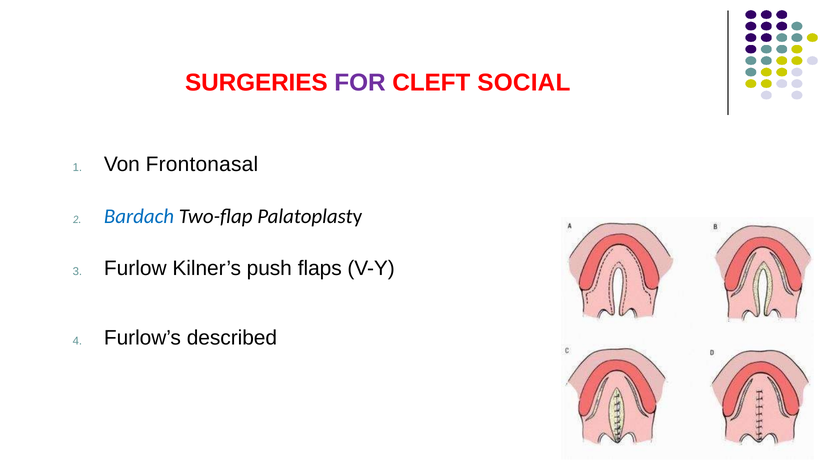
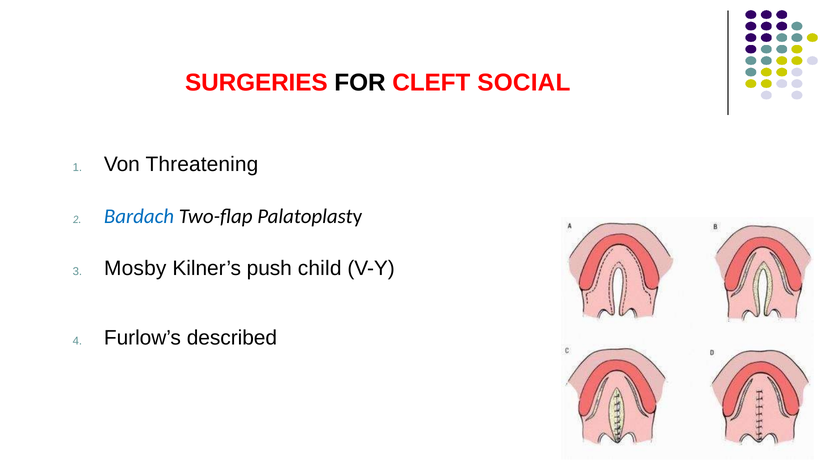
FOR colour: purple -> black
Frontonasal: Frontonasal -> Threatening
Furlow: Furlow -> Mosby
flaps: flaps -> child
